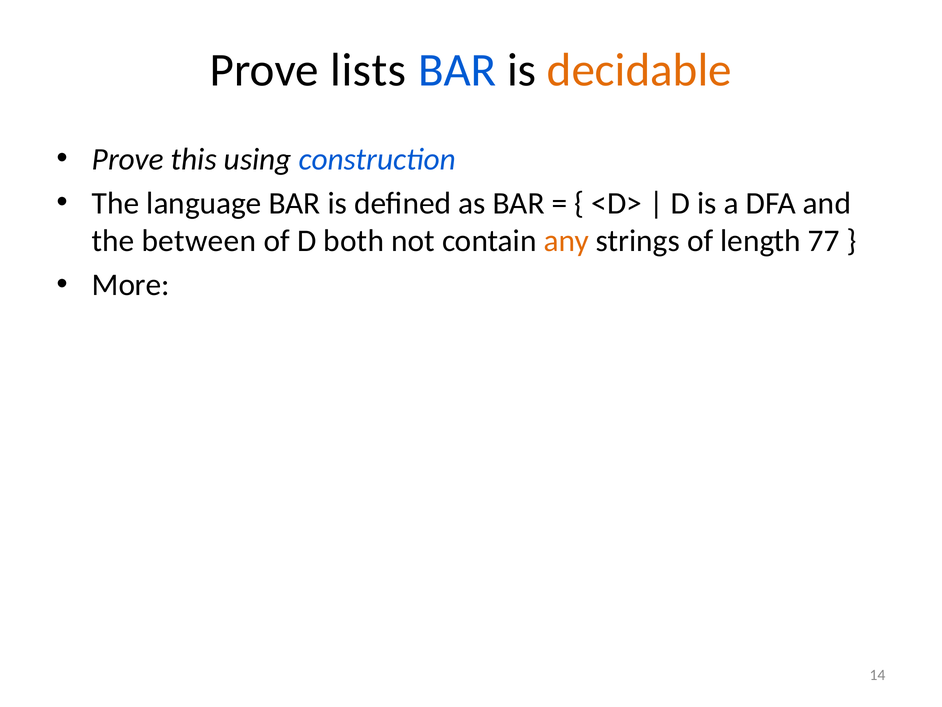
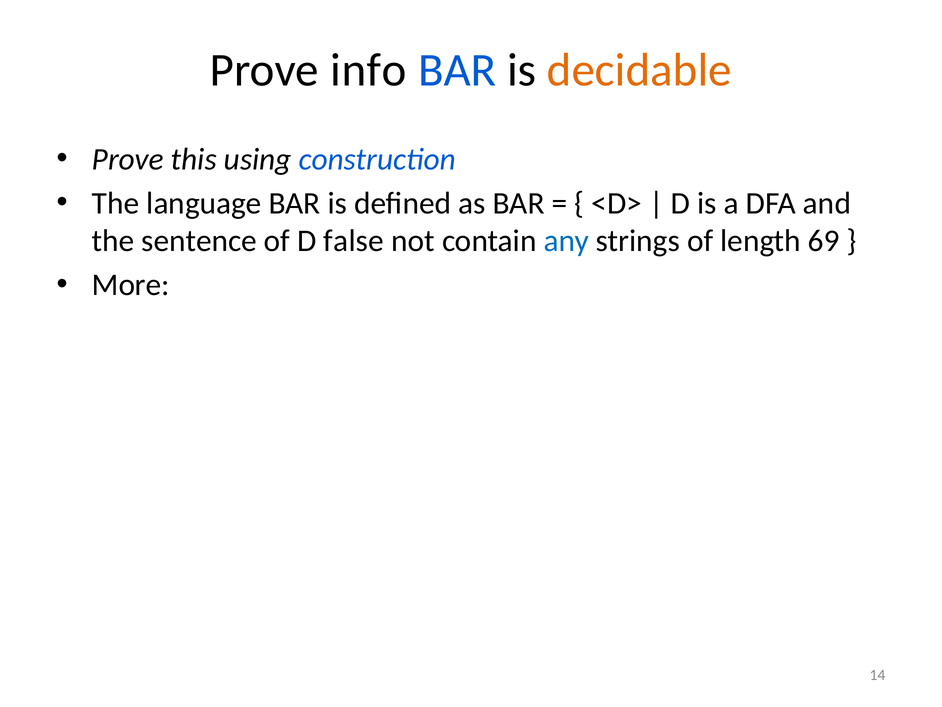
lists: lists -> info
between: between -> sentence
both: both -> false
any colour: orange -> blue
77: 77 -> 69
